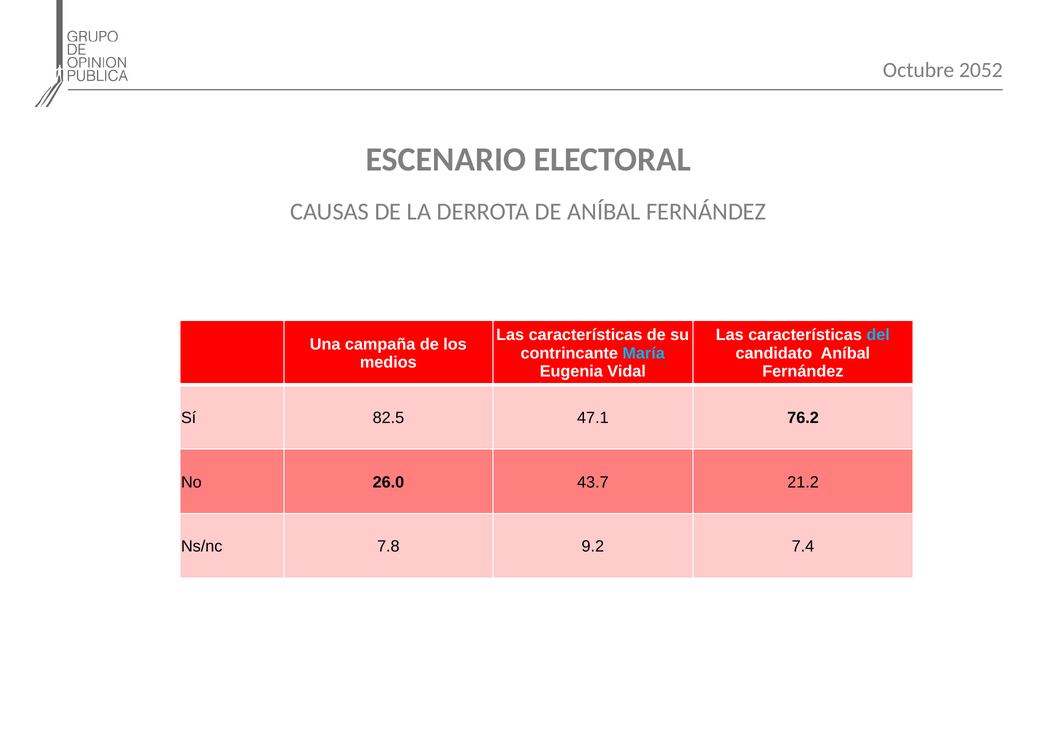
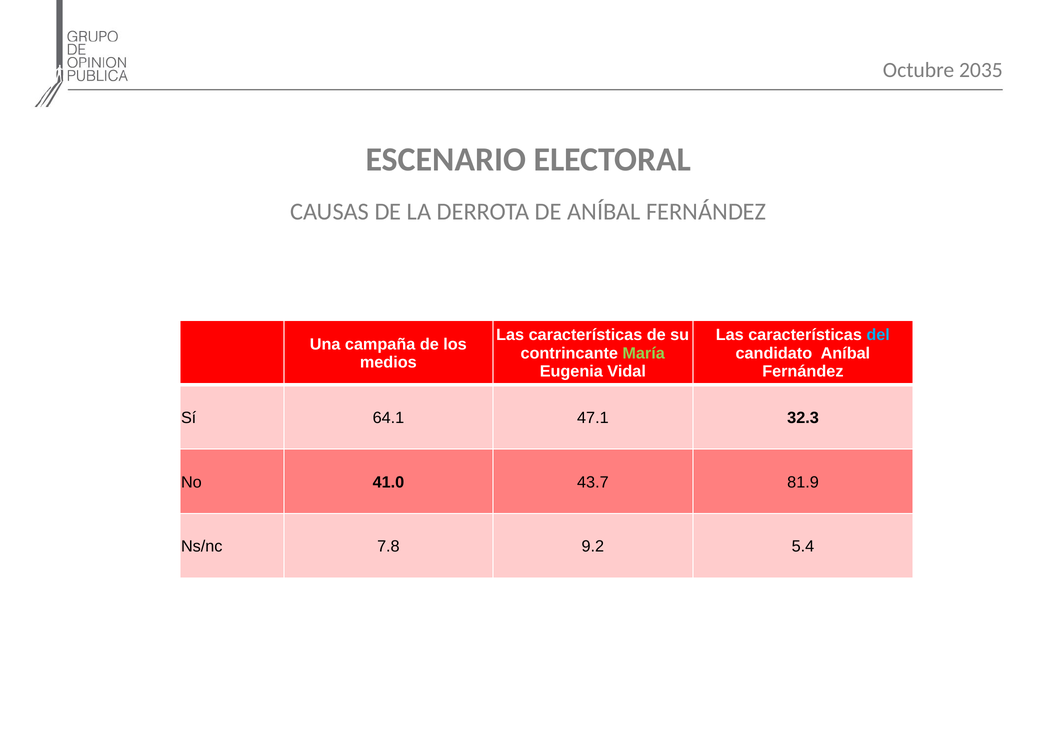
2052: 2052 -> 2035
María colour: light blue -> light green
82.5: 82.5 -> 64.1
76.2: 76.2 -> 32.3
26.0: 26.0 -> 41.0
21.2: 21.2 -> 81.9
7.4: 7.4 -> 5.4
